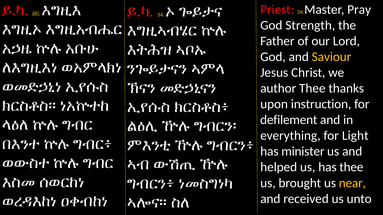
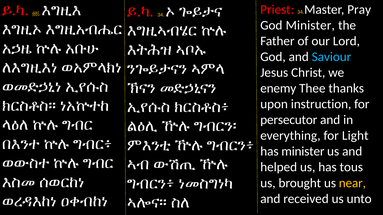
God Strength: Strength -> Minister
Saviour colour: yellow -> light blue
author: author -> enemy
defilement: defilement -> persecutor
has thee: thee -> tous
